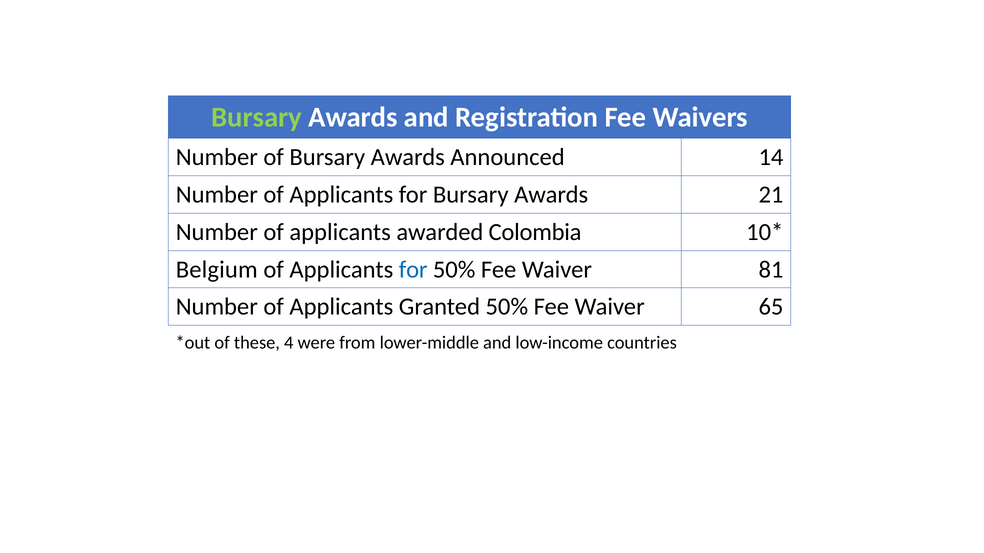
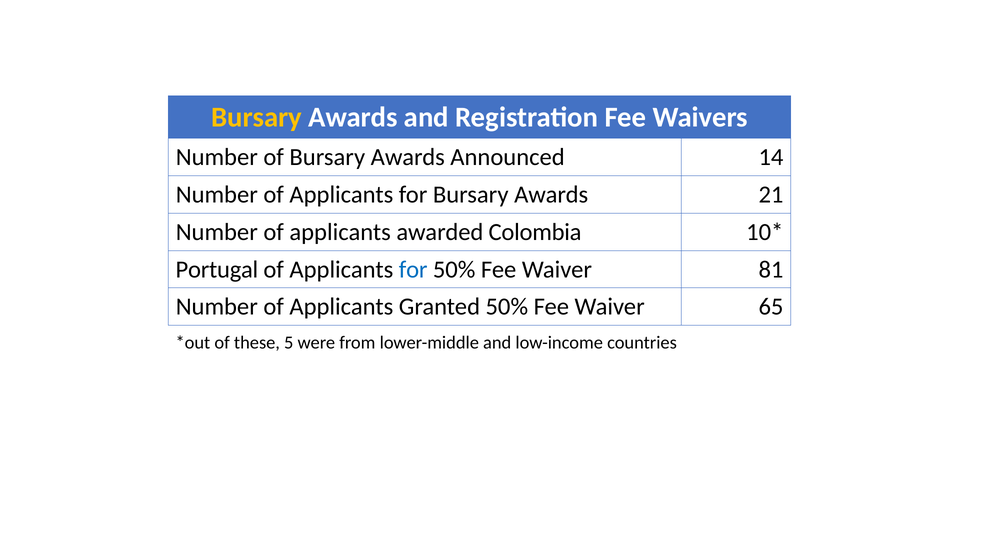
Bursary at (257, 118) colour: light green -> yellow
Belgium: Belgium -> Portugal
4: 4 -> 5
